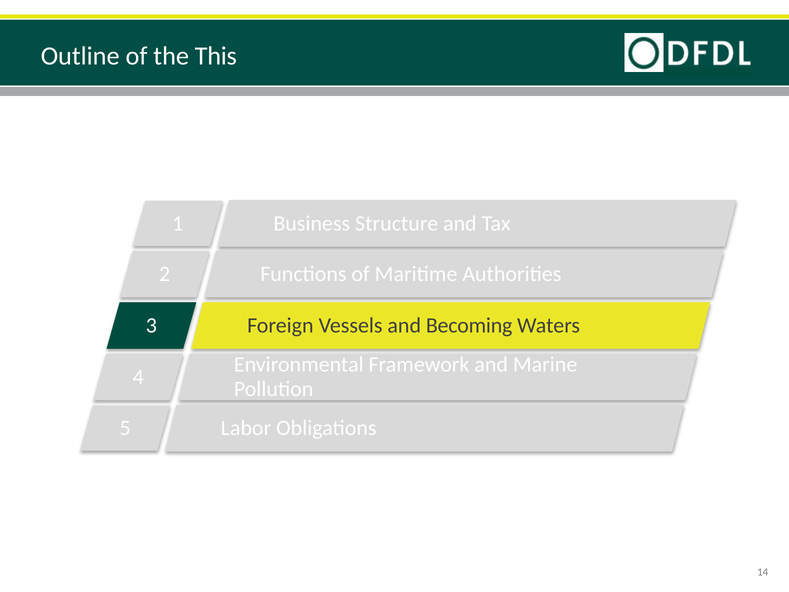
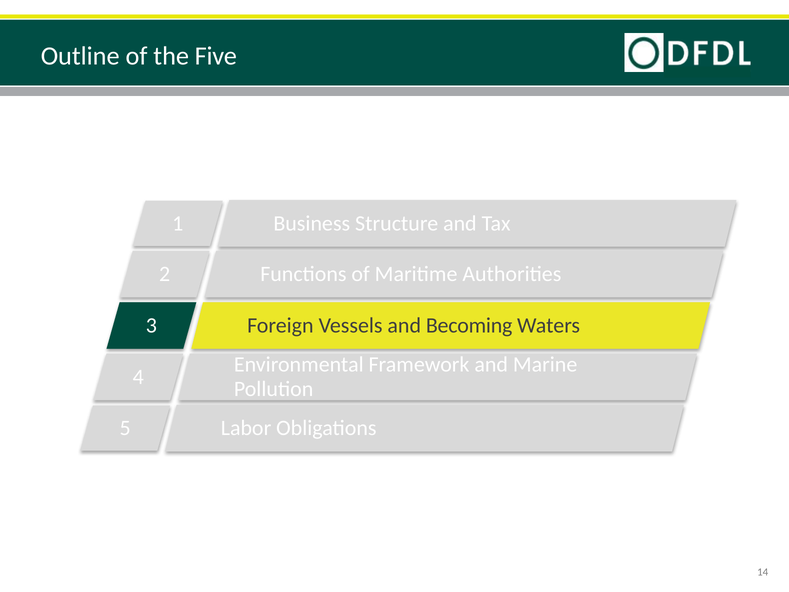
This: This -> Five
